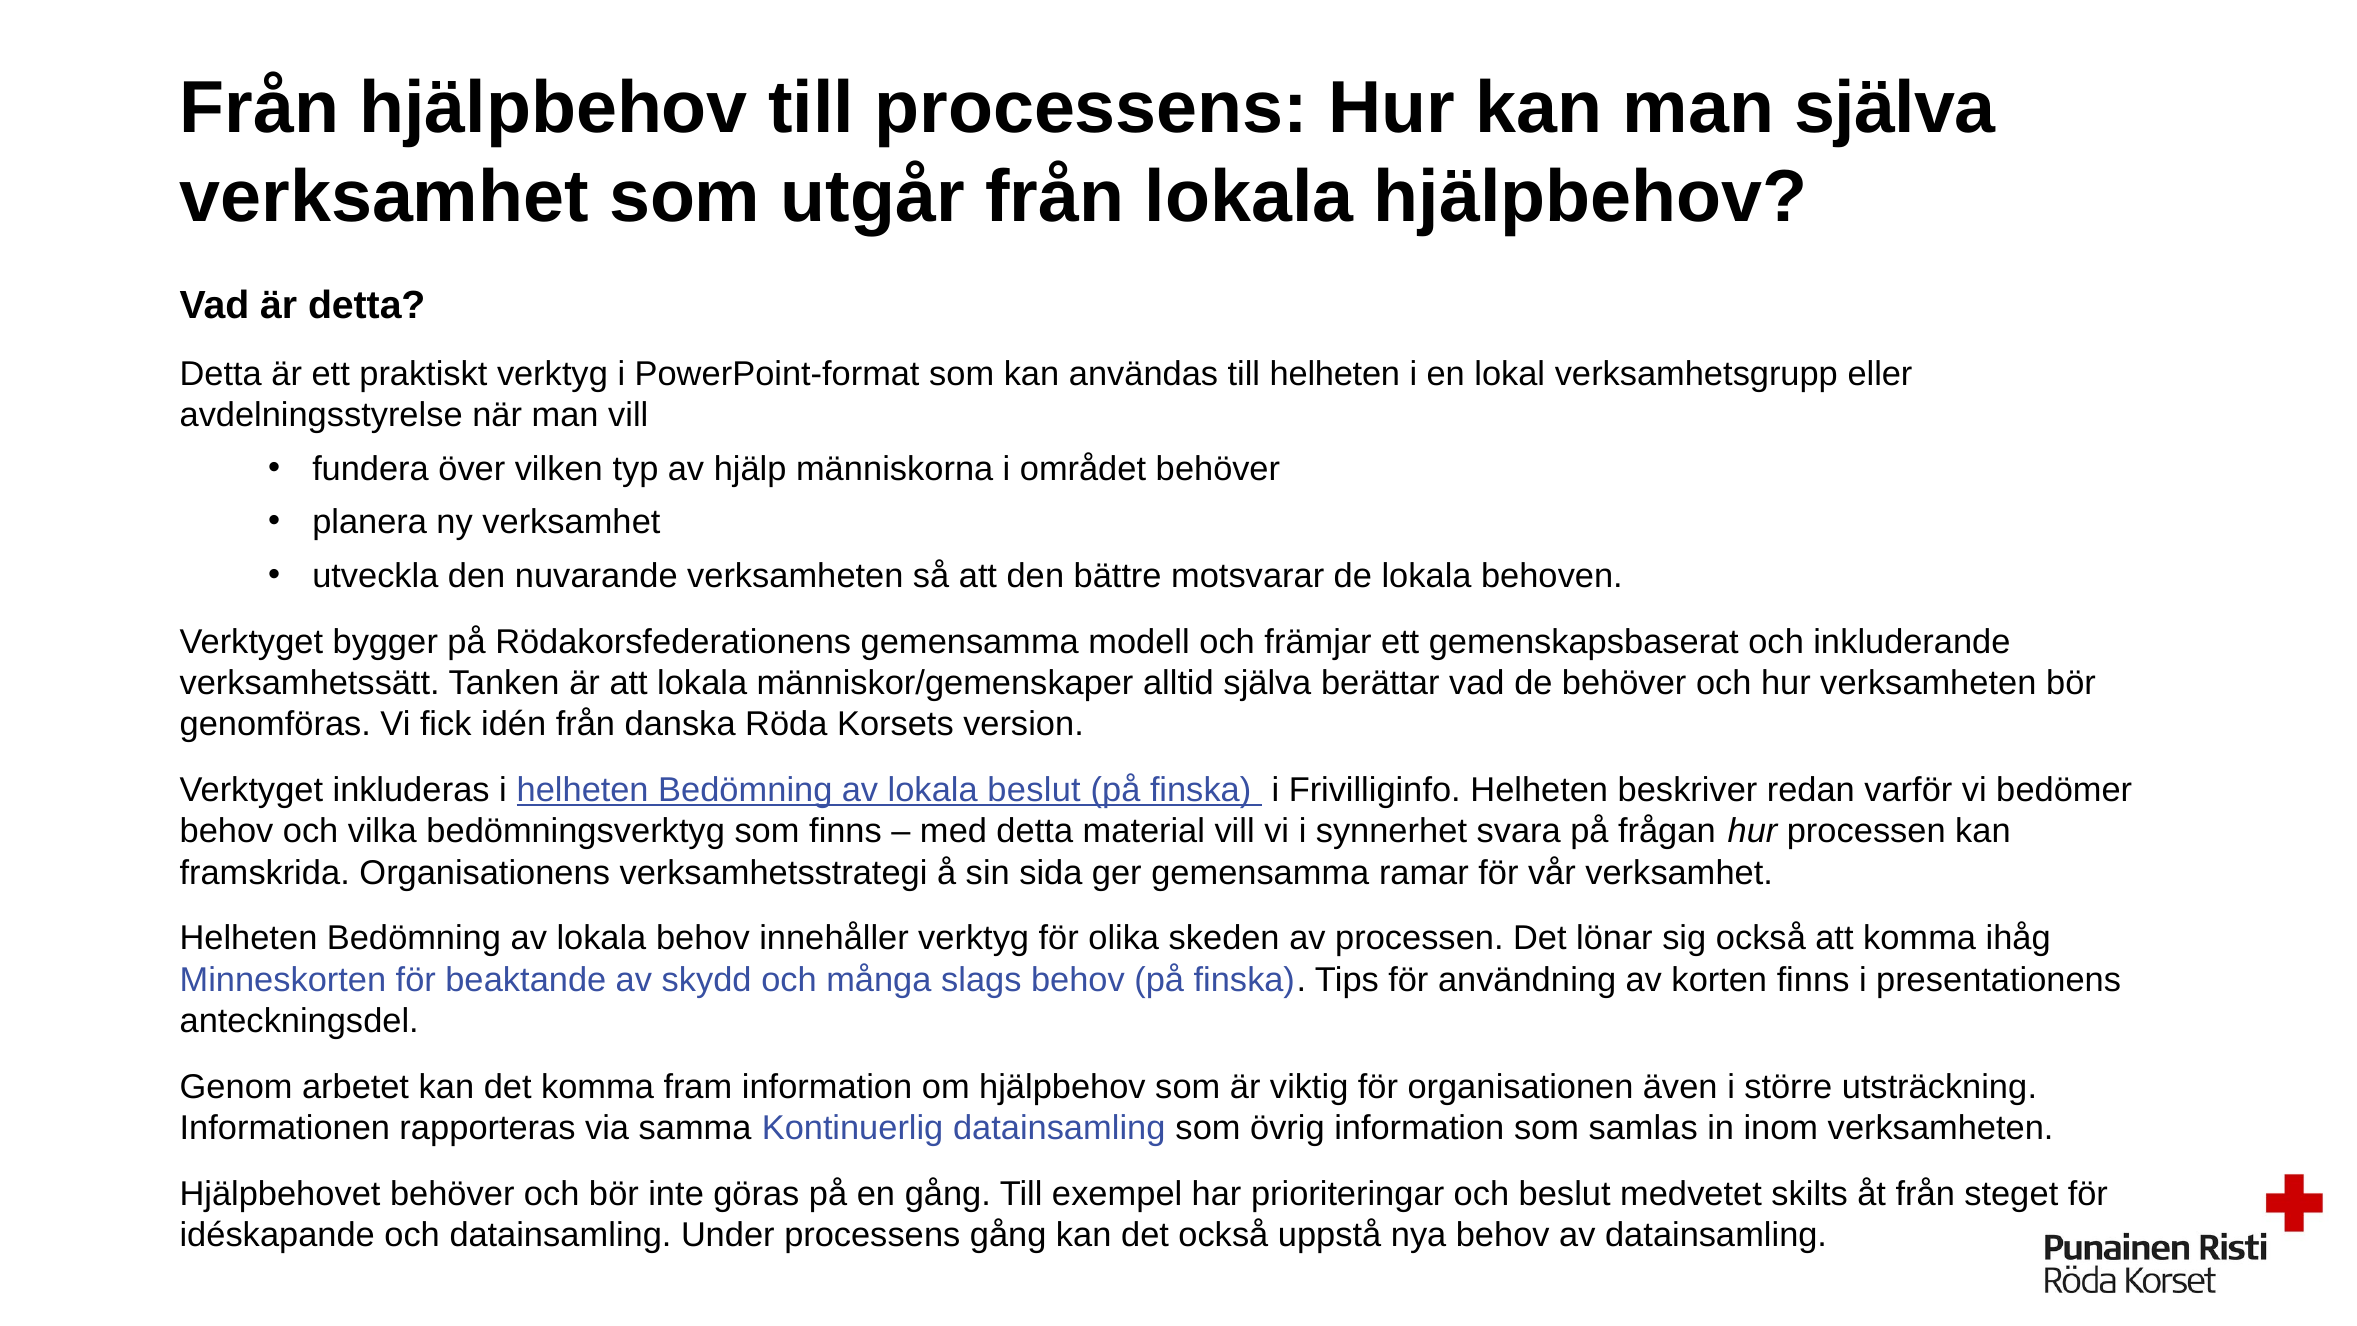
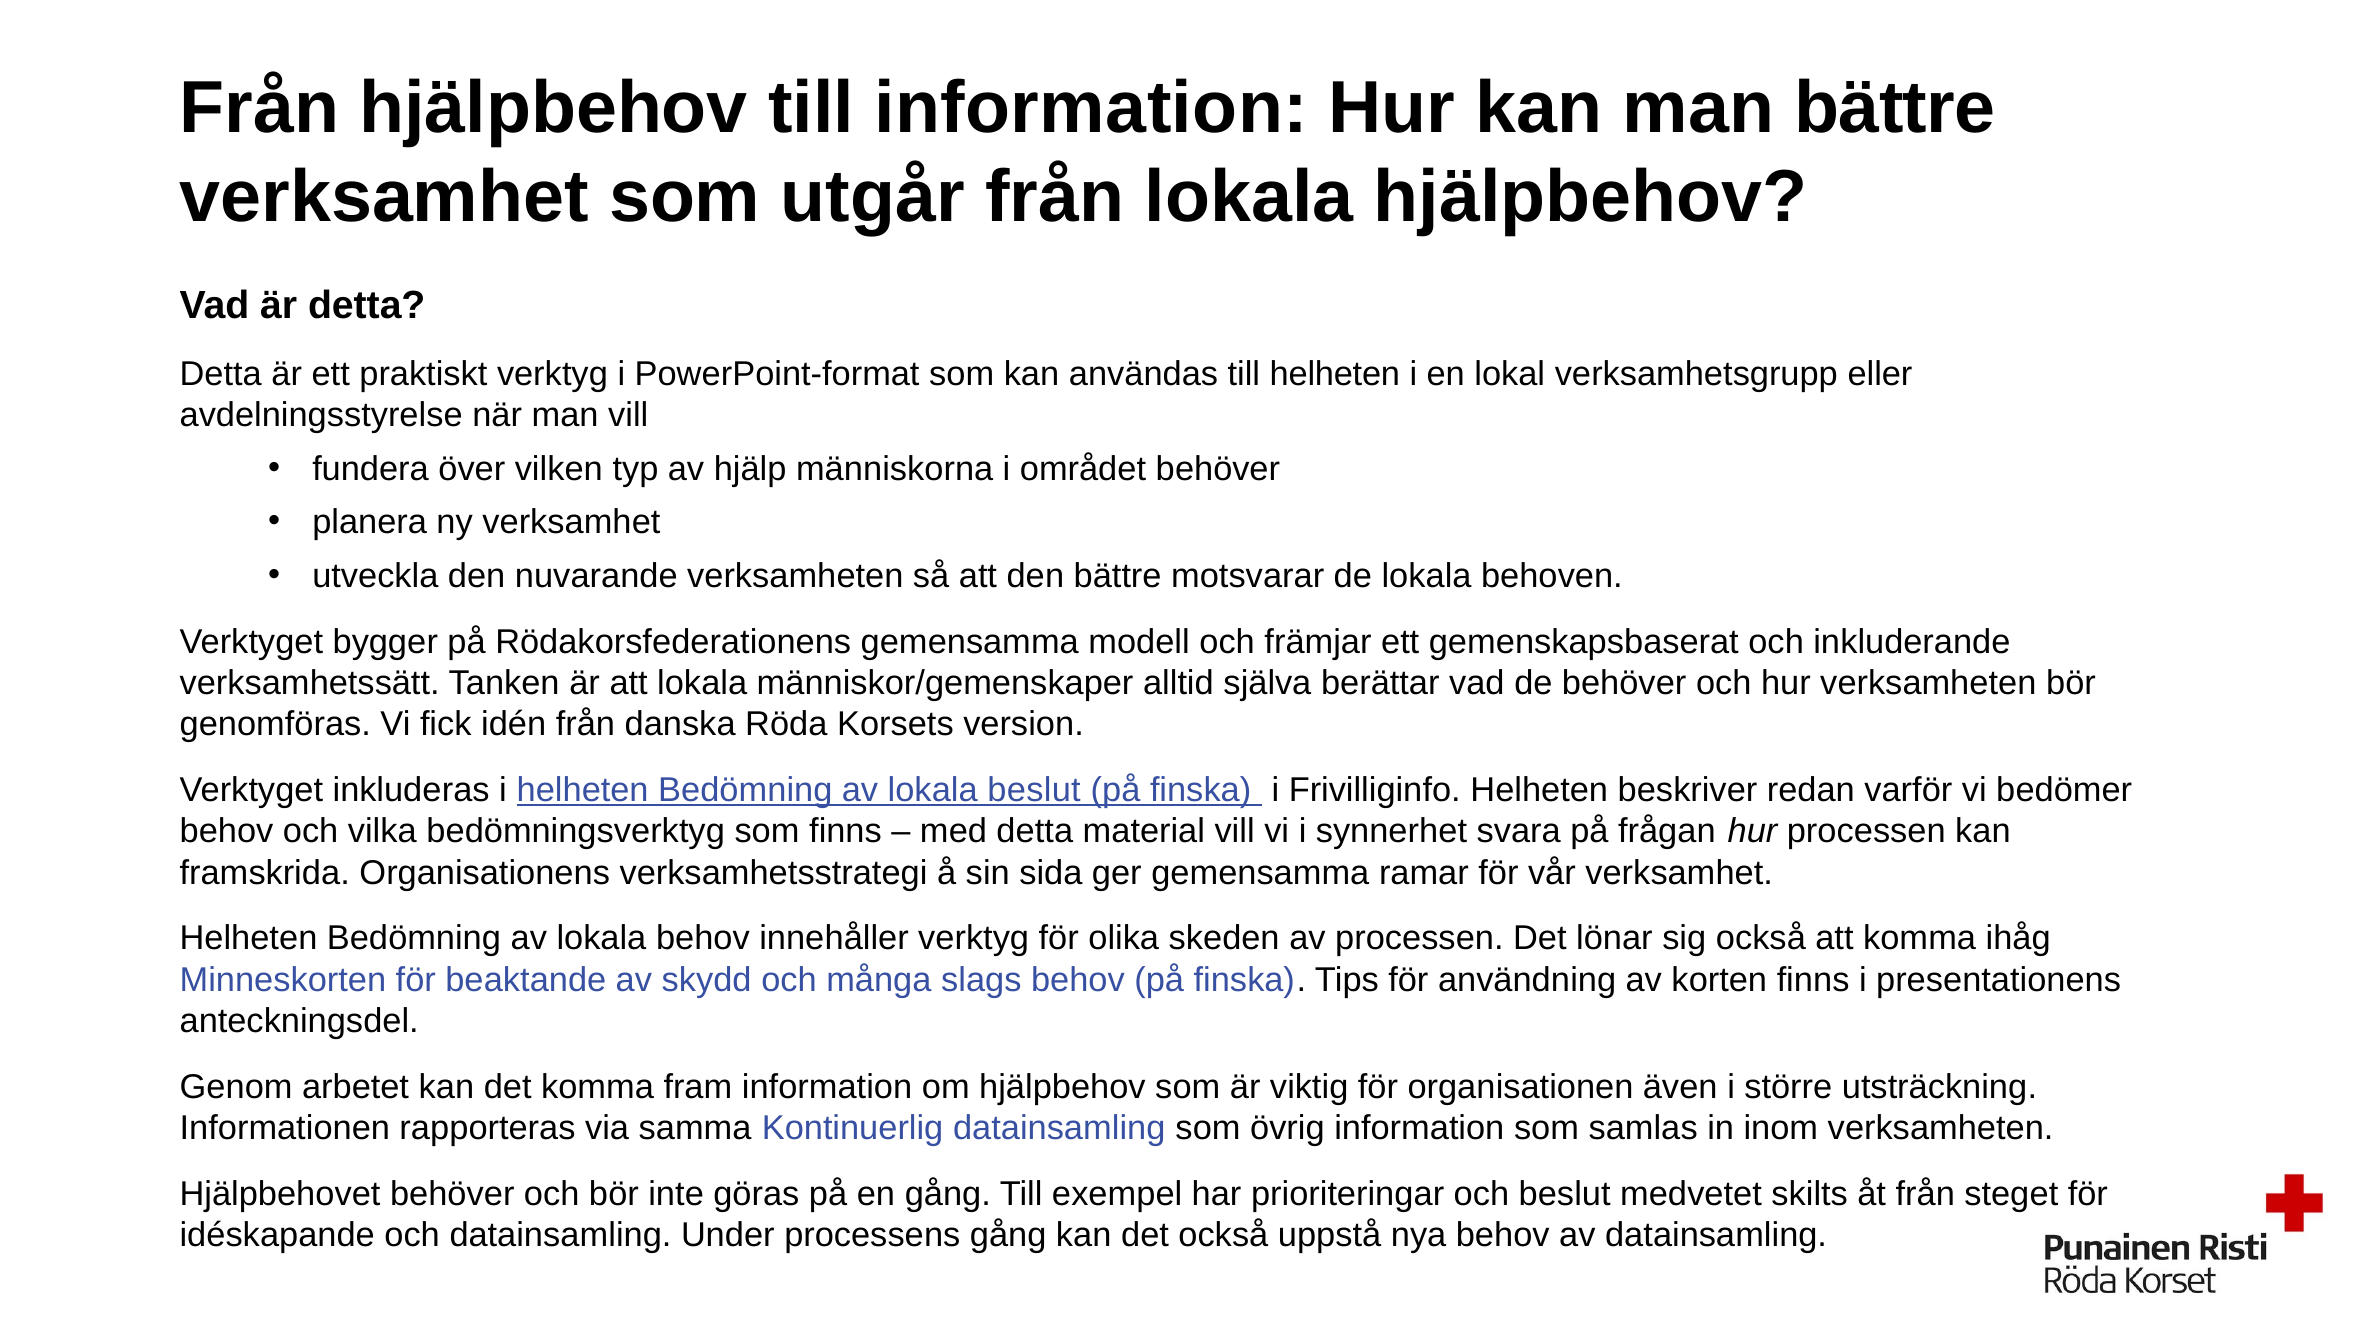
till processens: processens -> information
man själva: själva -> bättre
